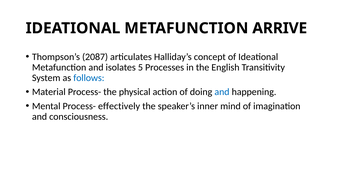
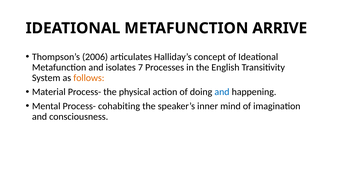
2087: 2087 -> 2006
5: 5 -> 7
follows colour: blue -> orange
effectively: effectively -> cohabiting
